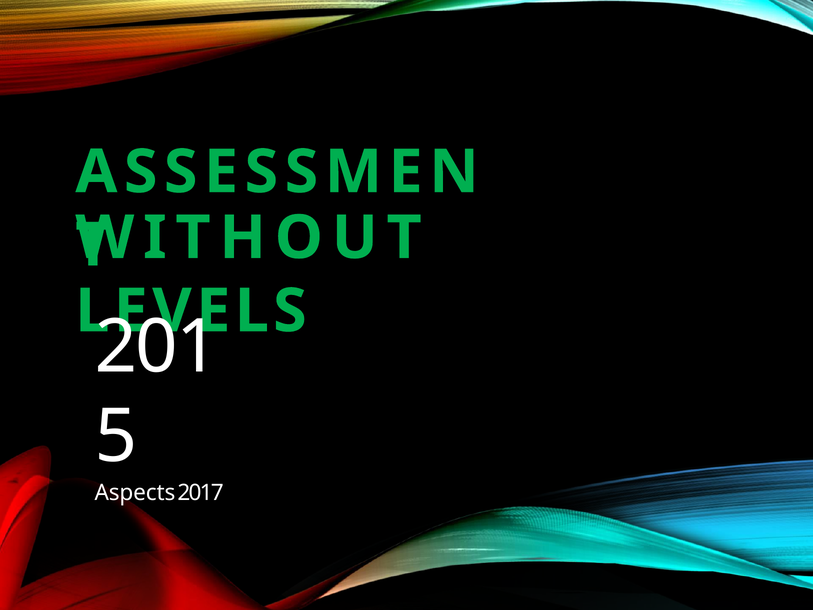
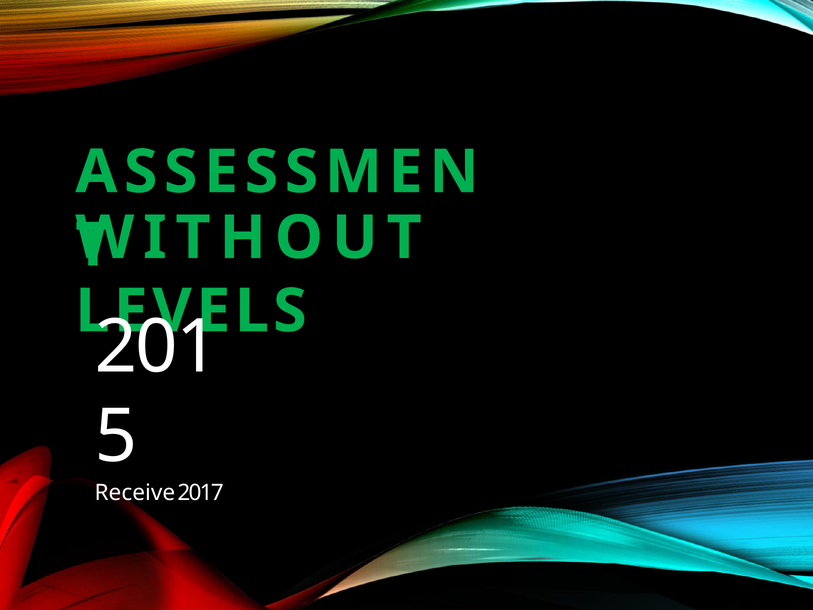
Aspects: Aspects -> Receive
